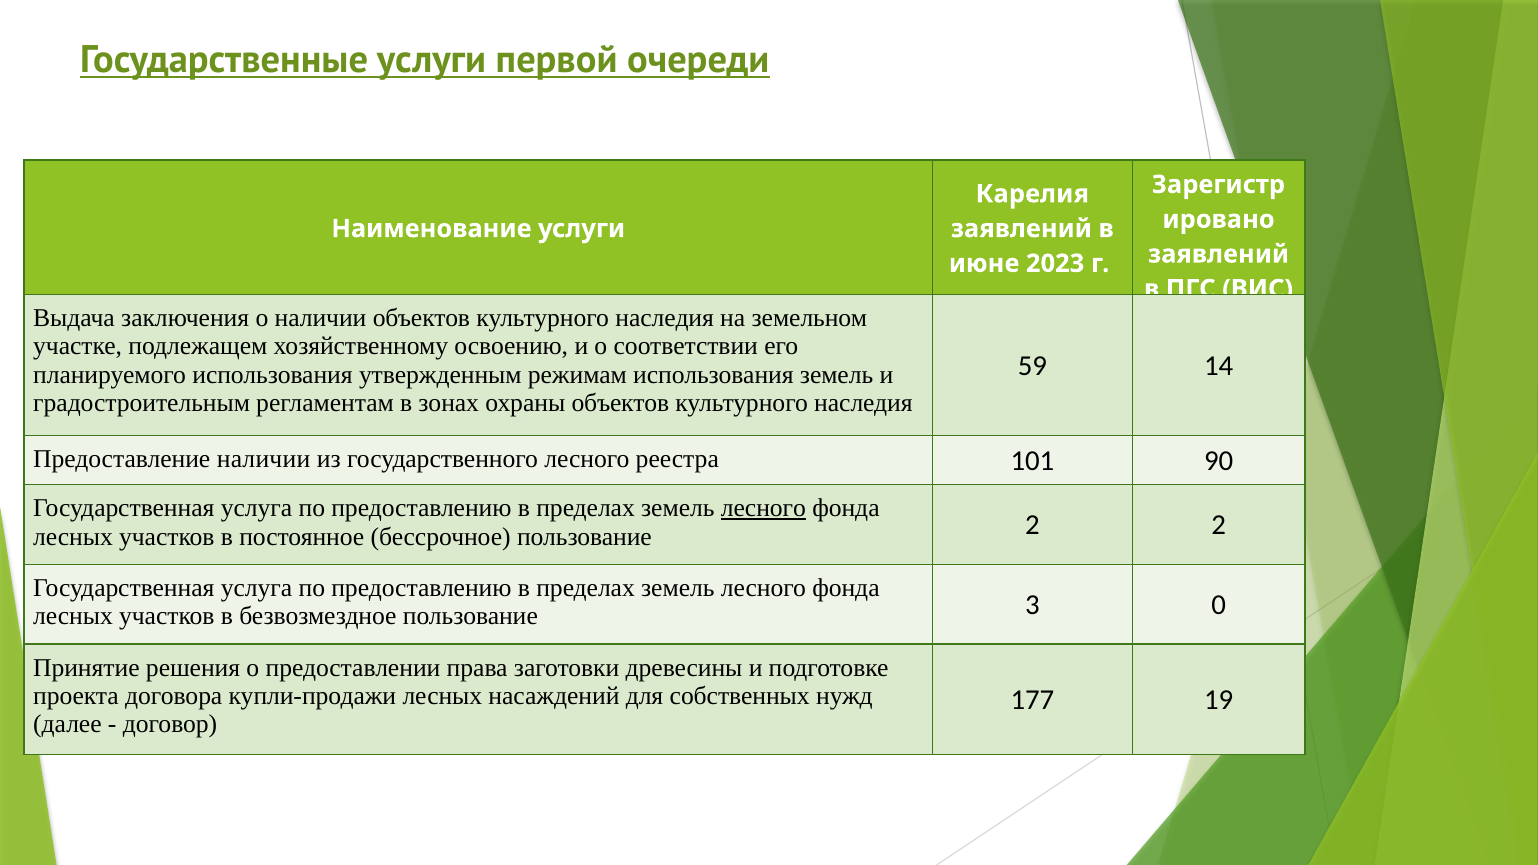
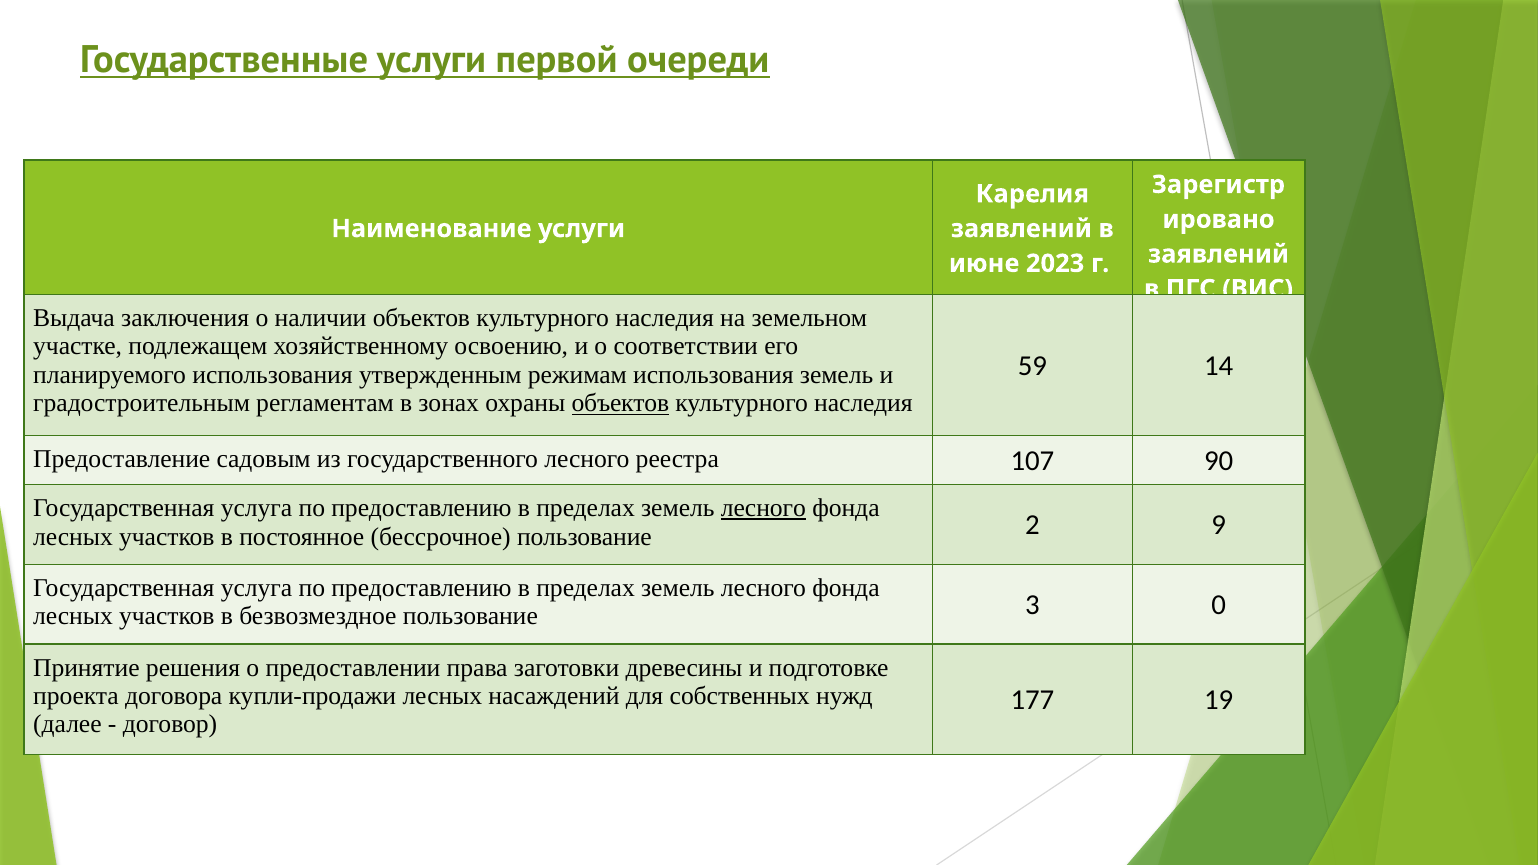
объектов at (620, 404) underline: none -> present
Предоставление наличии: наличии -> садовым
101: 101 -> 107
2 2: 2 -> 9
